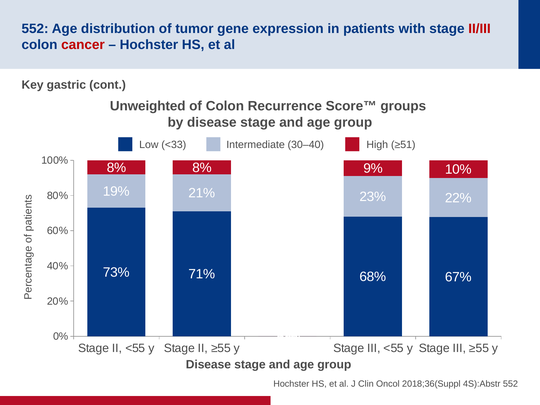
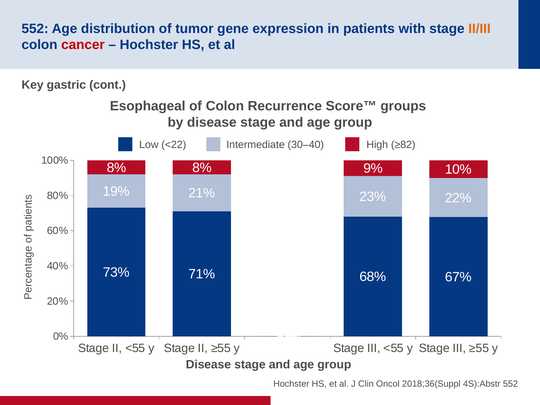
II/III colour: red -> orange
Unweighted: Unweighted -> Esophageal
<33: <33 -> <22
≥51: ≥51 -> ≥82
